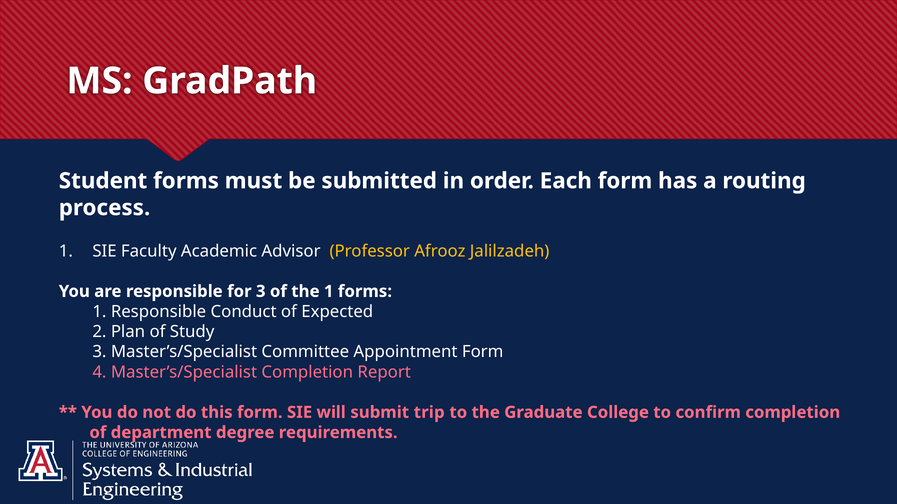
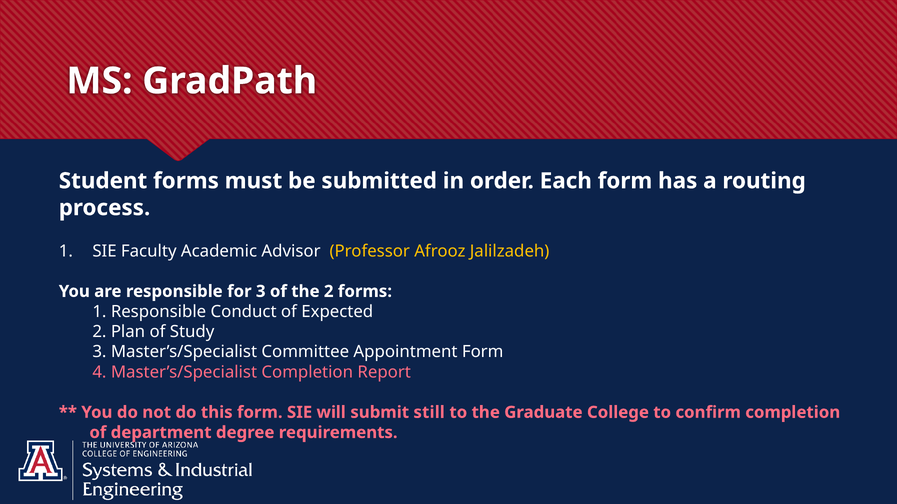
the 1: 1 -> 2
trip: trip -> still
